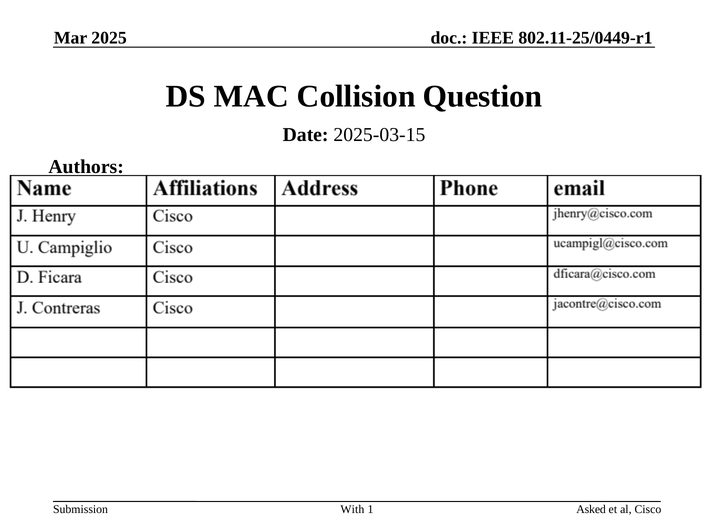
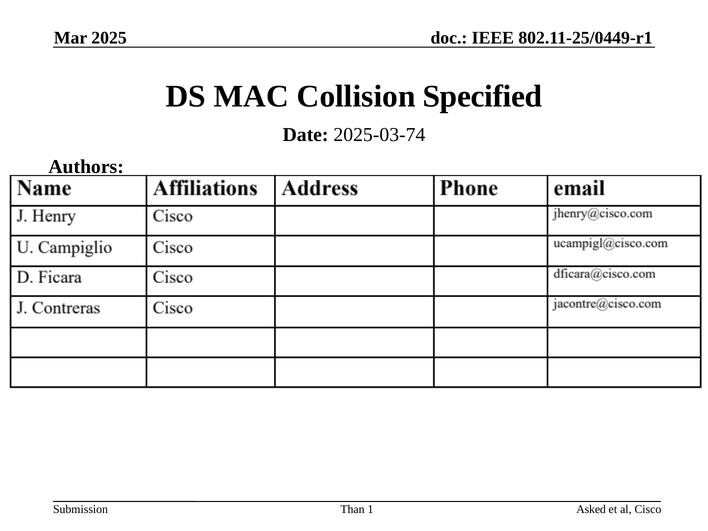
Question: Question -> Specified
2025-03-15: 2025-03-15 -> 2025-03-74
With: With -> Than
